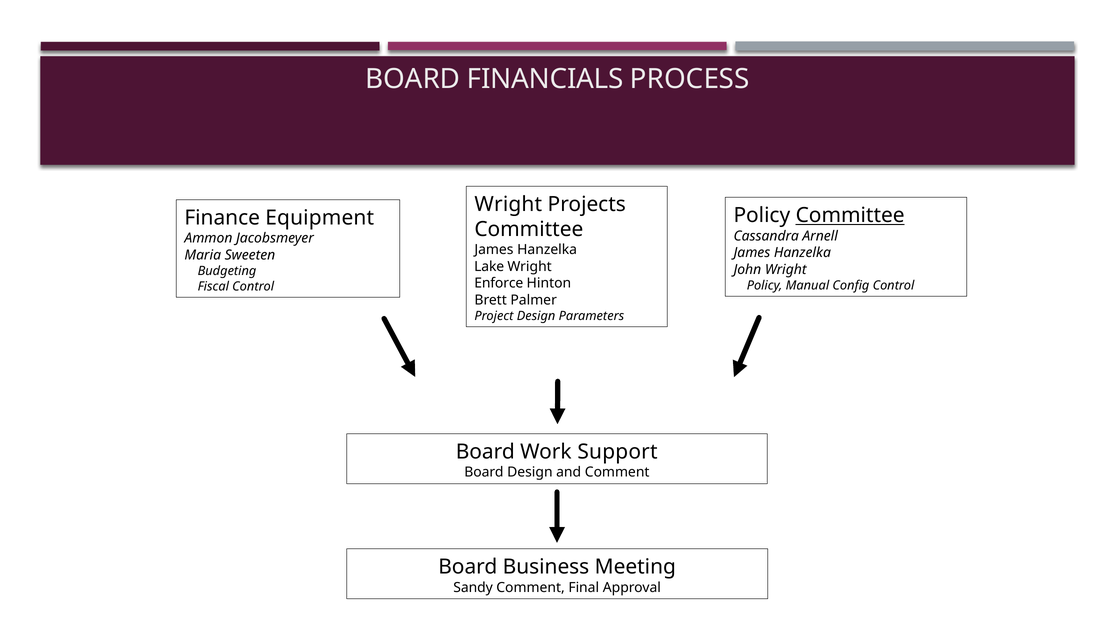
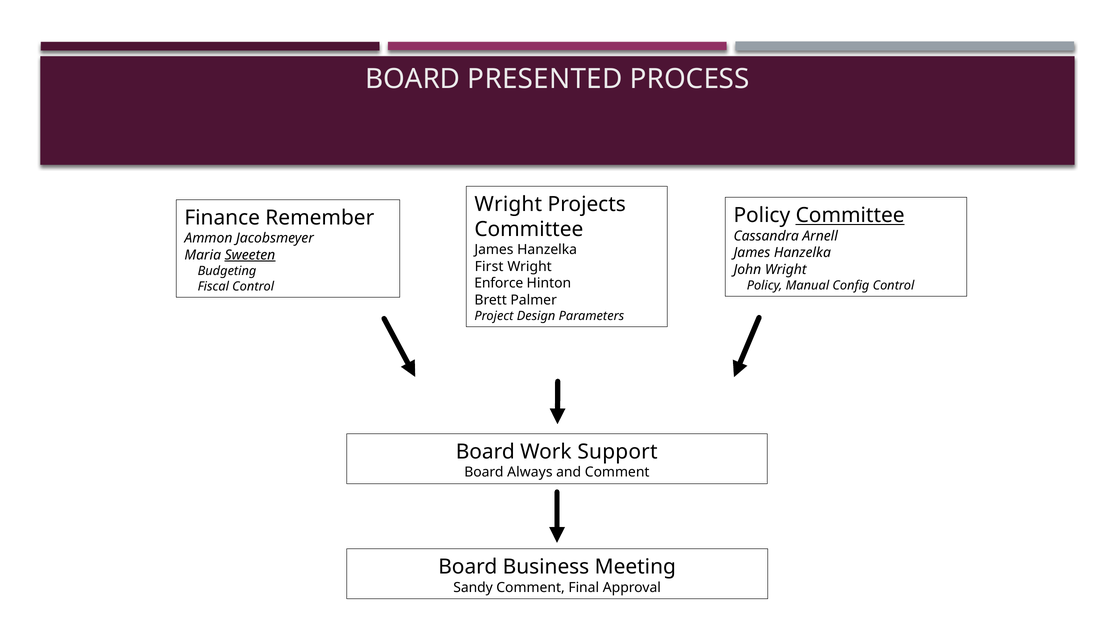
FINANCIALS: FINANCIALS -> PRESENTED
Equipment: Equipment -> Remember
Sweeten underline: none -> present
Lake: Lake -> First
Board Design: Design -> Always
